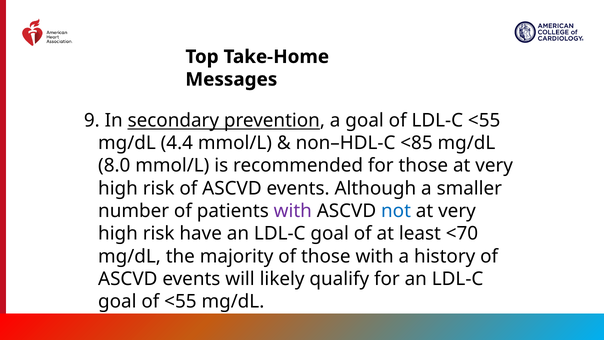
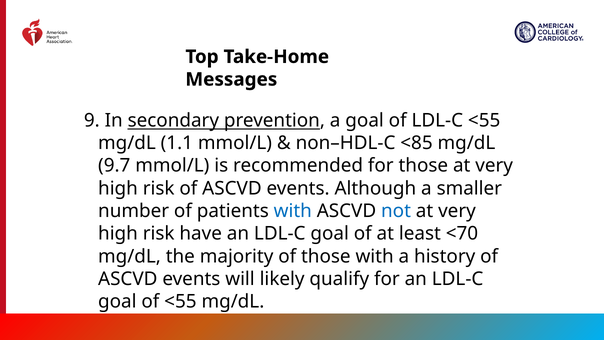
4.4: 4.4 -> 1.1
8.0: 8.0 -> 9.7
with at (293, 211) colour: purple -> blue
